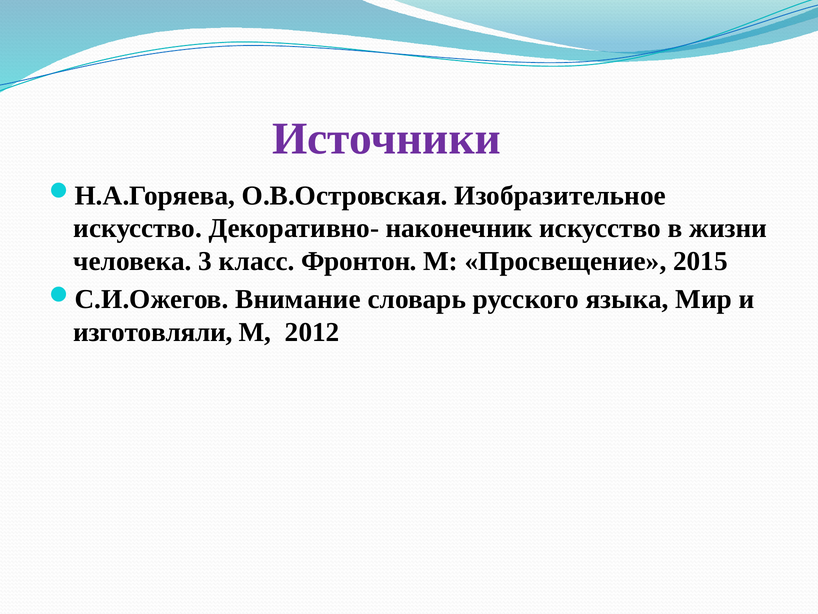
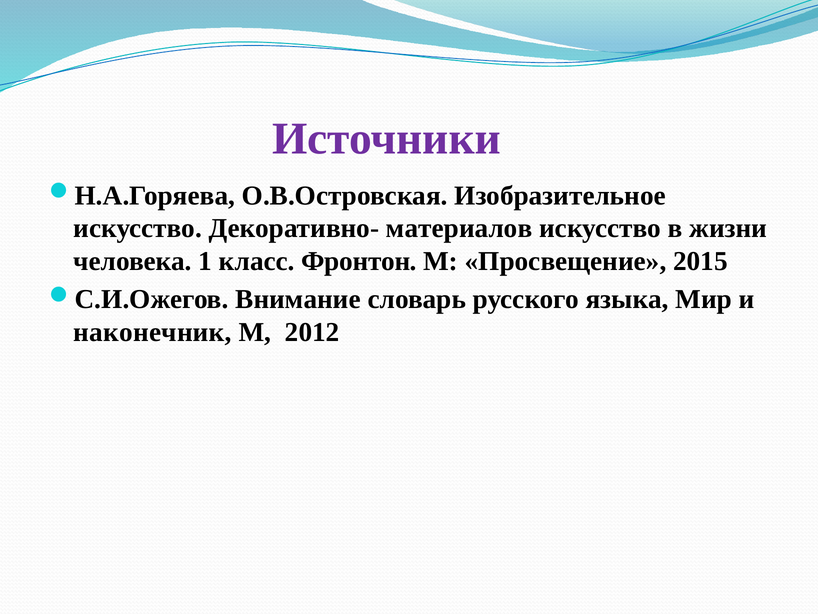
наконечник: наконечник -> материалов
3: 3 -> 1
изготовляли: изготовляли -> наконечник
